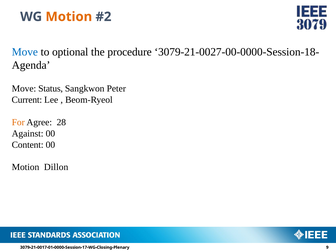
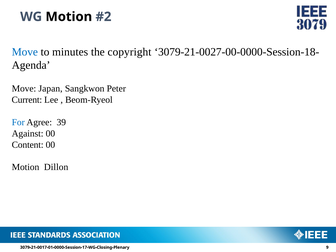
Motion at (69, 17) colour: orange -> black
optional: optional -> minutes
procedure: procedure -> copyright
Status: Status -> Japan
For colour: orange -> blue
28: 28 -> 39
